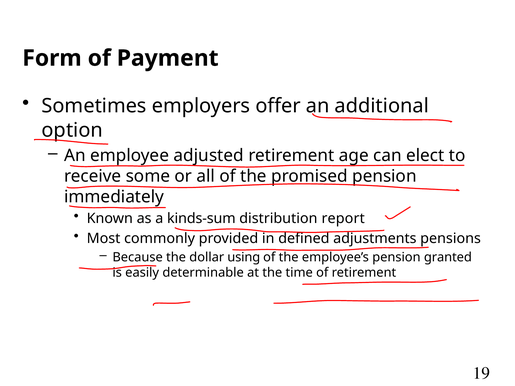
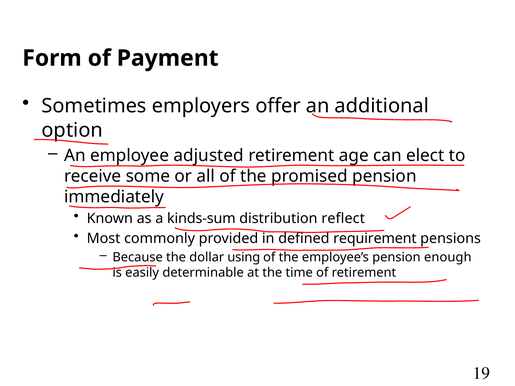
report: report -> reflect
adjustments: adjustments -> requirement
granted: granted -> enough
